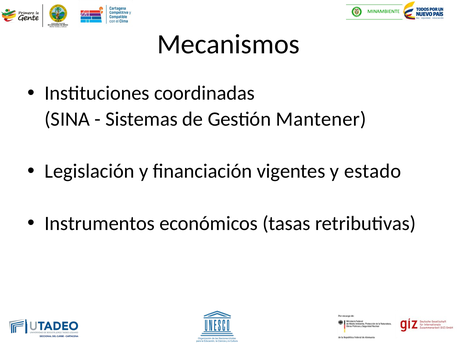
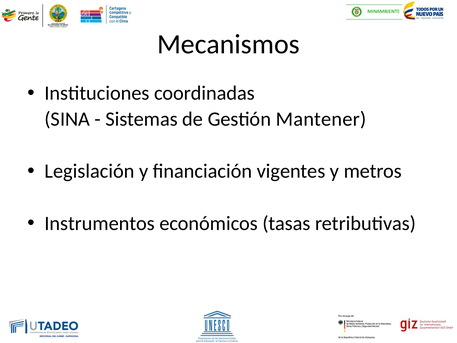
estado: estado -> metros
